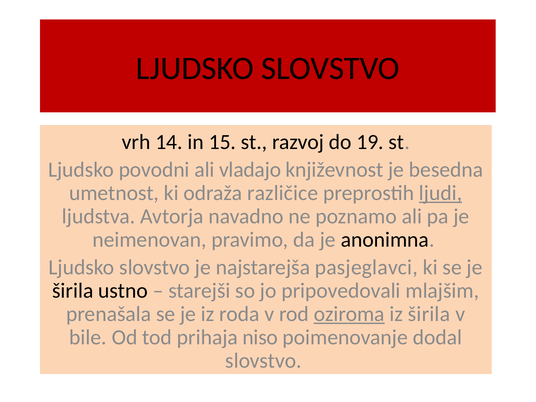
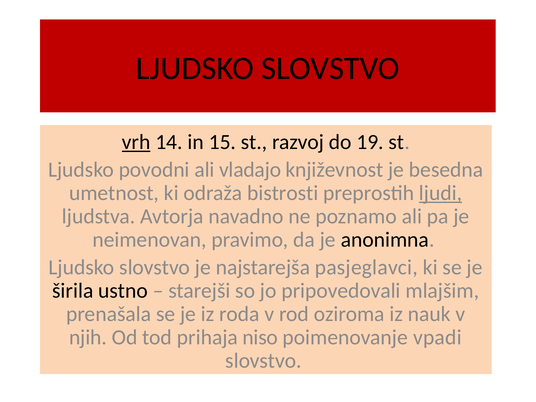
vrh underline: none -> present
različice: različice -> bistrosti
oziroma underline: present -> none
iz širila: širila -> nauk
bile: bile -> njih
dodal: dodal -> vpadi
